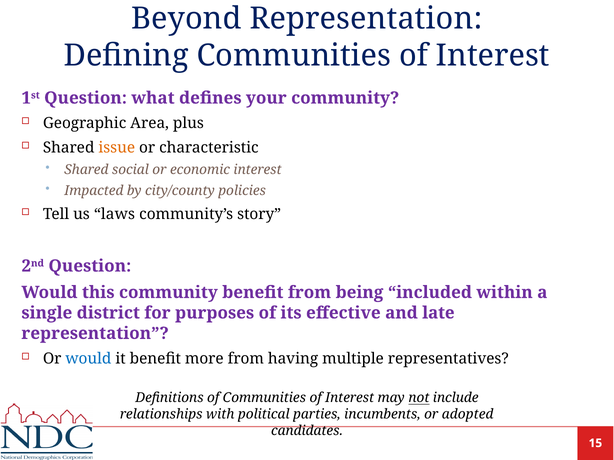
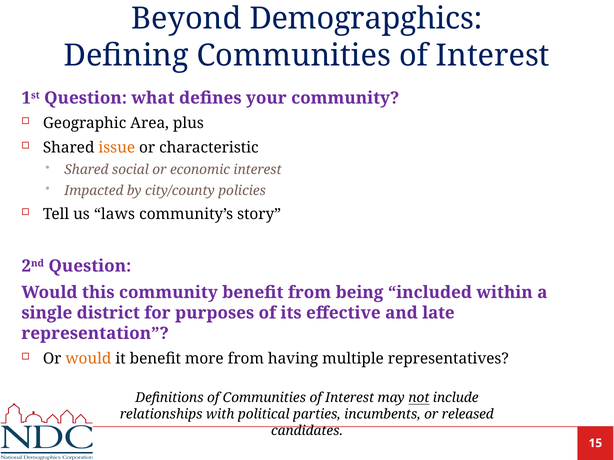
Beyond Representation: Representation -> Demograpghics
would at (88, 359) colour: blue -> orange
adopted: adopted -> released
